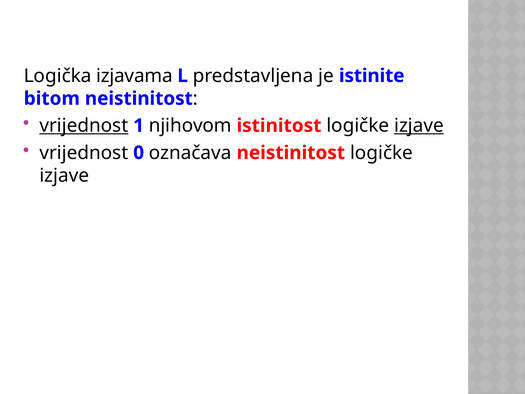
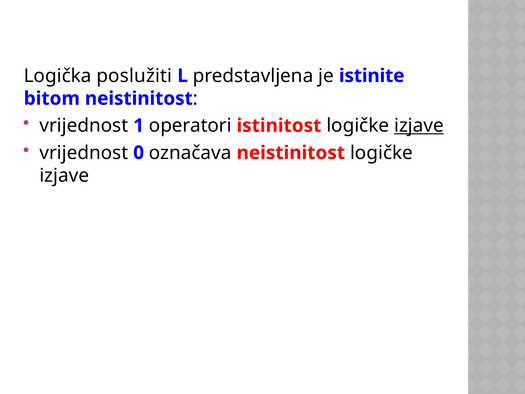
izjavama: izjavama -> poslužiti
vrijednost at (84, 126) underline: present -> none
njihovom: njihovom -> operatori
